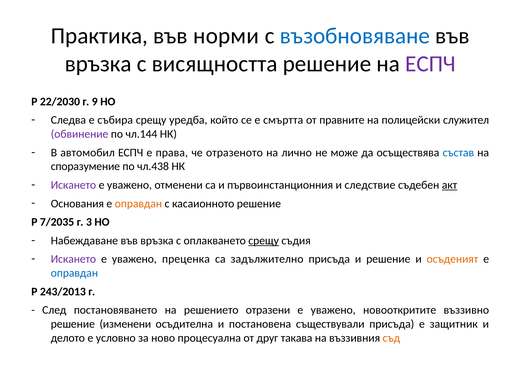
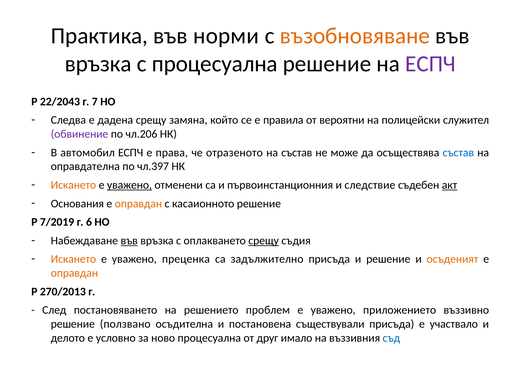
възобновяване colour: blue -> orange
с висящността: висящността -> процесуална
22/2030: 22/2030 -> 22/2043
9: 9 -> 7
събира: събира -> дадена
уредба: уредба -> замяна
смъртта: смъртта -> правила
правните: правните -> вероятни
чл.144: чл.144 -> чл.206
на лично: лично -> състав
споразумение: споразумение -> оправдателна
чл.438: чл.438 -> чл.397
Искането at (73, 185) colour: purple -> orange
уважено at (129, 185) underline: none -> present
7/2035: 7/2035 -> 7/2019
3: 3 -> 6
във at (129, 240) underline: none -> present
Искането at (73, 259) colour: purple -> orange
оправдан at (74, 273) colour: blue -> orange
243/2013: 243/2013 -> 270/2013
отразени: отразени -> проблем
новооткритите: новооткритите -> приложението
изменени: изменени -> ползвано
защитник: защитник -> участвало
такава: такава -> имало
съд colour: orange -> blue
